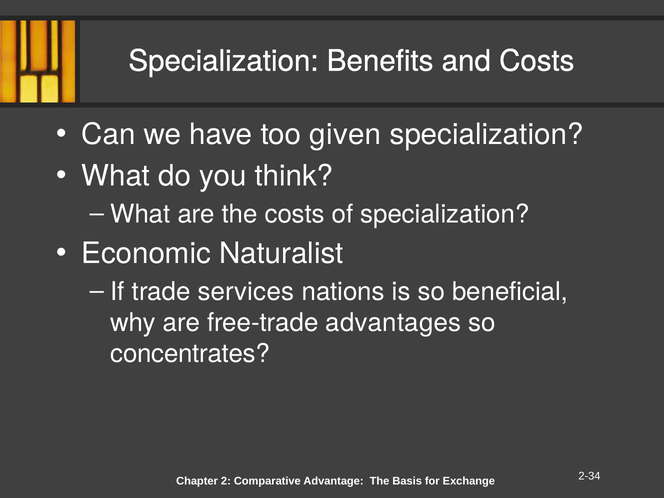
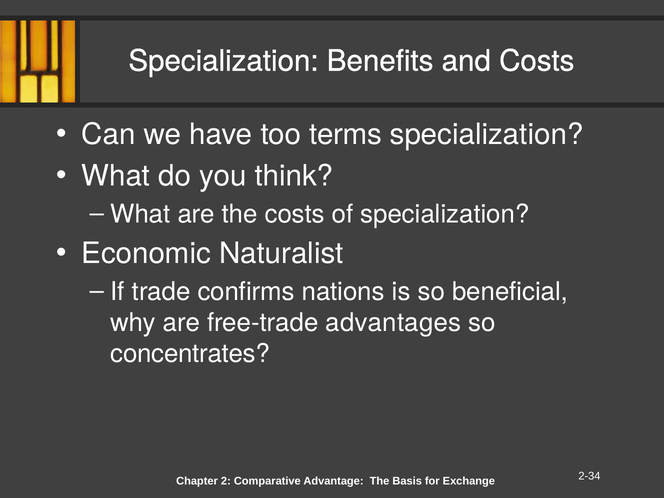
given: given -> terms
services: services -> confirms
